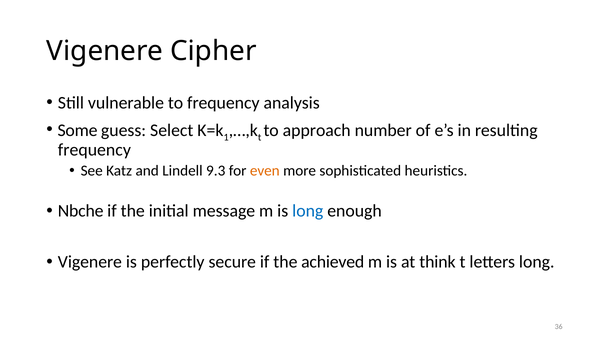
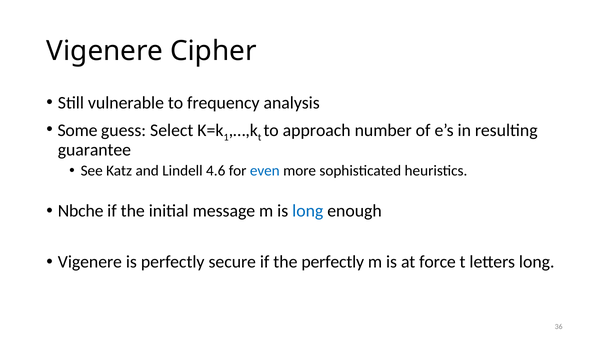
frequency at (94, 150): frequency -> guarantee
9.3: 9.3 -> 4.6
even colour: orange -> blue
the achieved: achieved -> perfectly
think: think -> force
